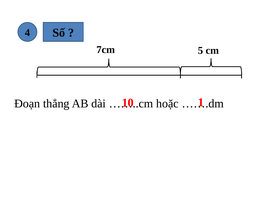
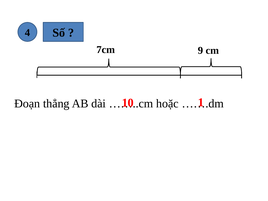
5: 5 -> 9
